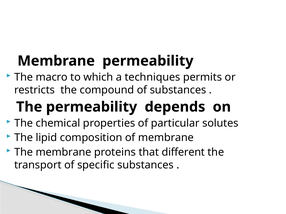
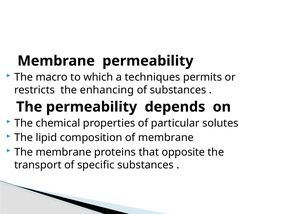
compound: compound -> enhancing
different: different -> opposite
